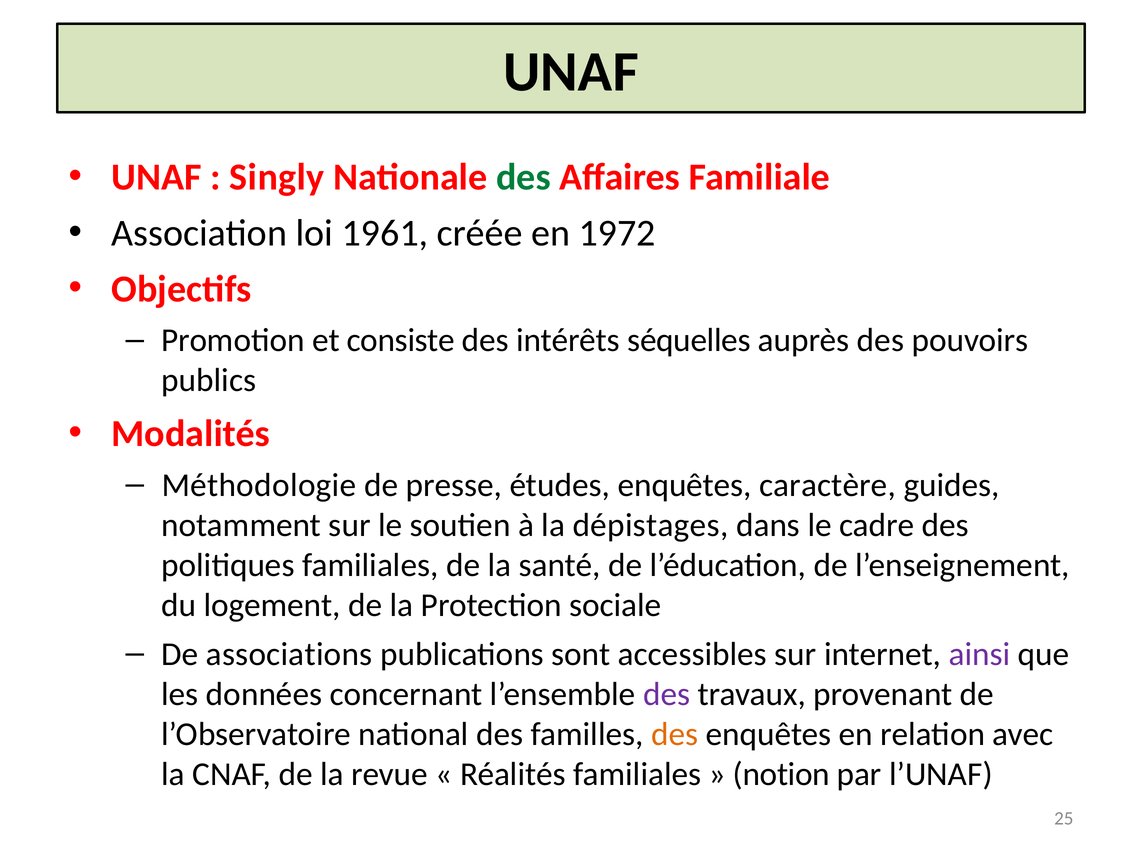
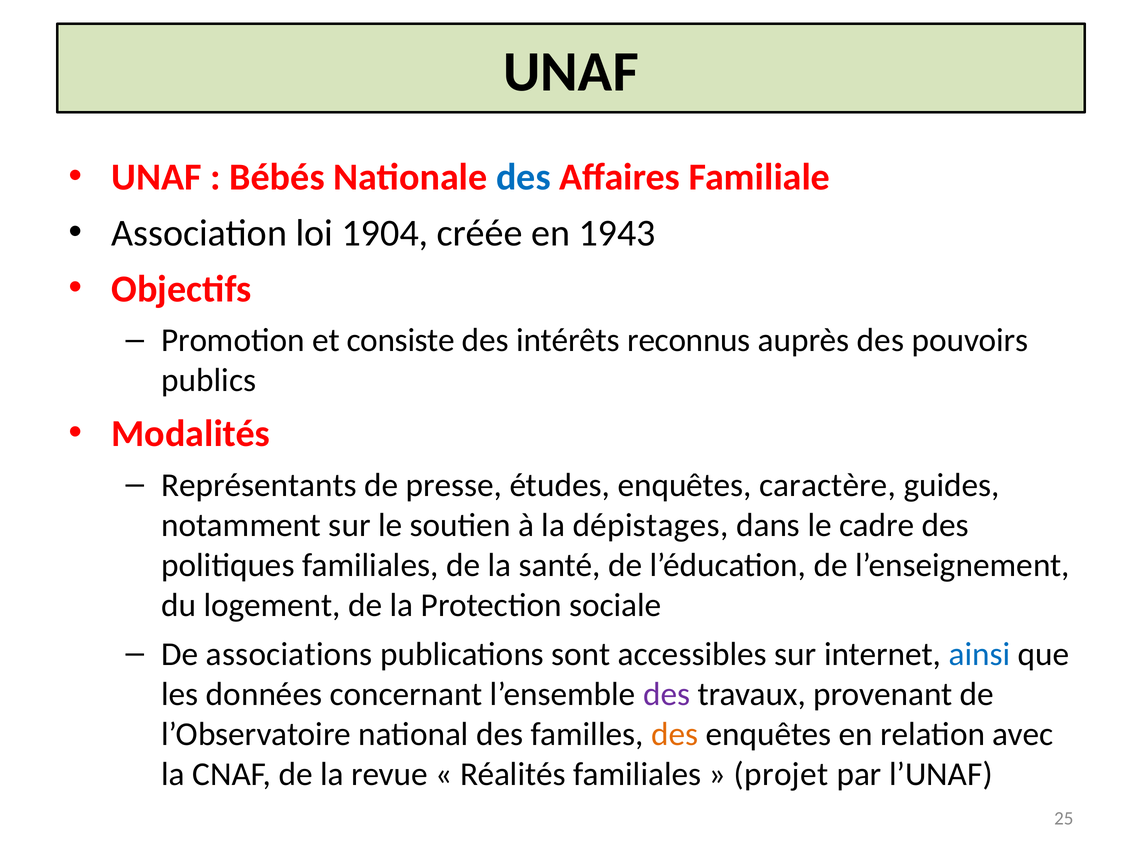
Singly: Singly -> Bébés
des at (523, 177) colour: green -> blue
1961: 1961 -> 1904
1972: 1972 -> 1943
séquelles: séquelles -> reconnus
Méthodologie: Méthodologie -> Représentants
ainsi colour: purple -> blue
notion: notion -> projet
